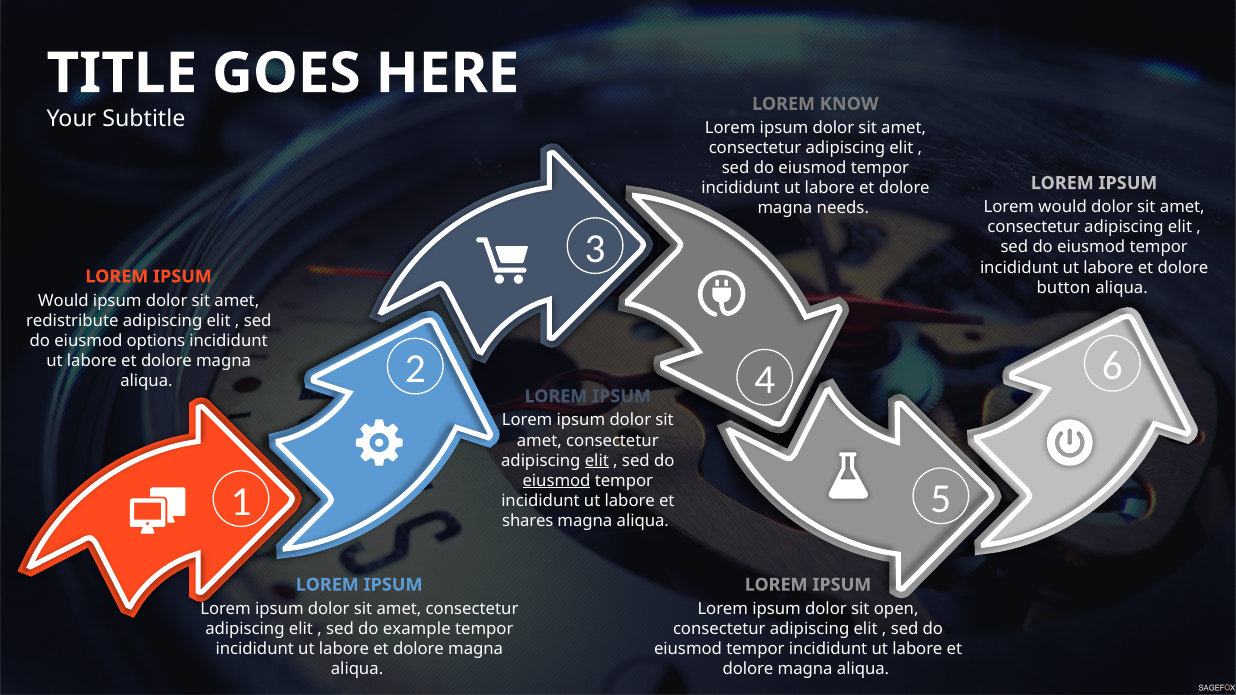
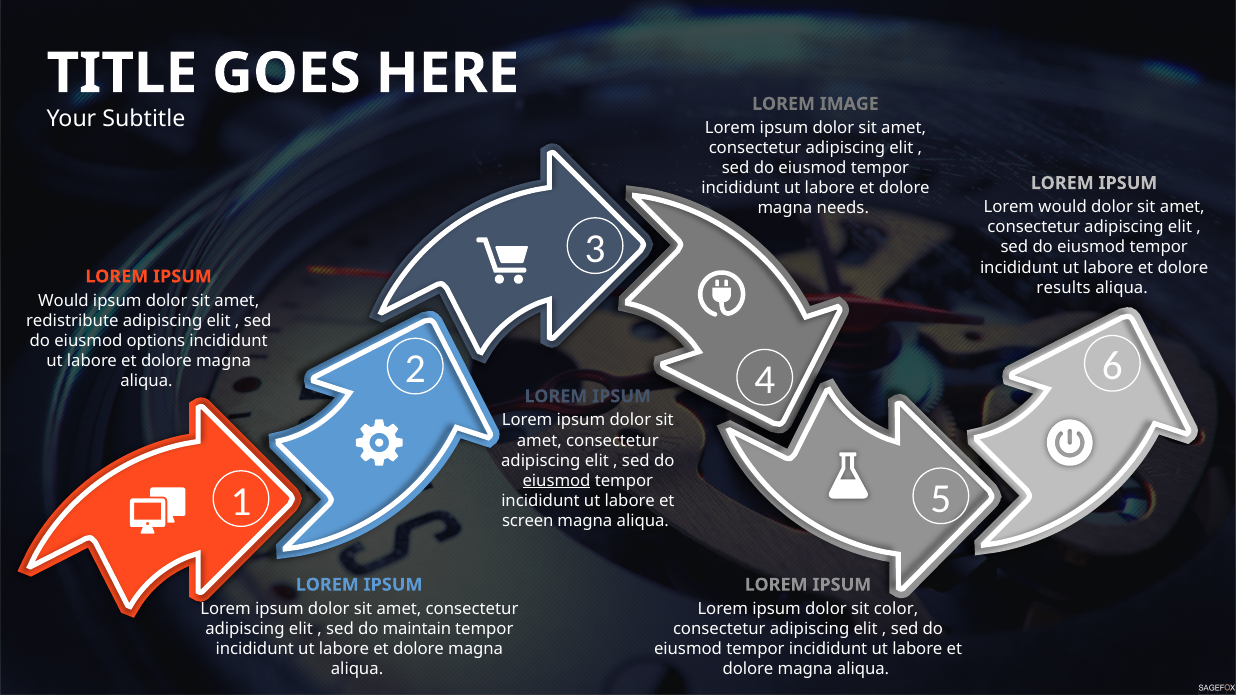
KNOW: KNOW -> IMAGE
button: button -> results
elit at (597, 461) underline: present -> none
shares: shares -> screen
open: open -> color
example: example -> maintain
